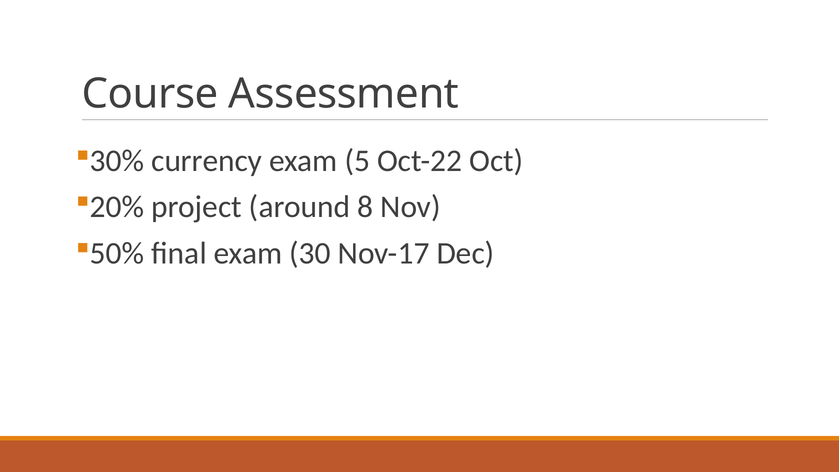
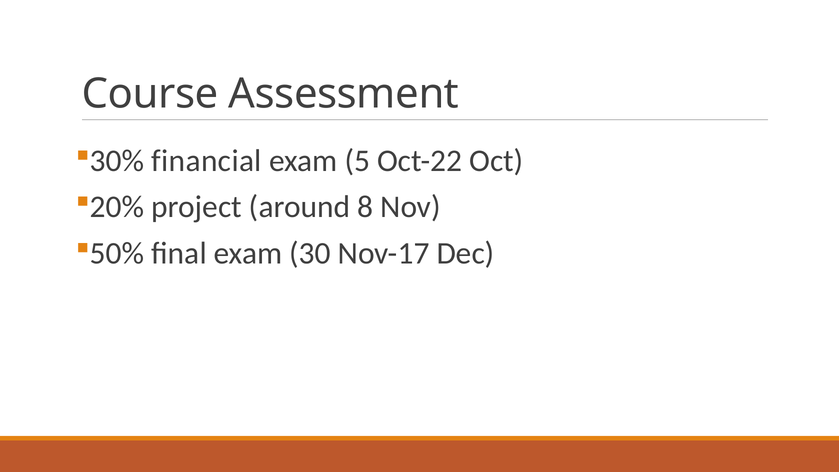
currency: currency -> financial
